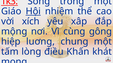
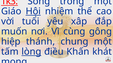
xích: xích -> tuổi
mộng: mộng -> muốn
luơng: luơng -> thánh
lòng underline: none -> present
